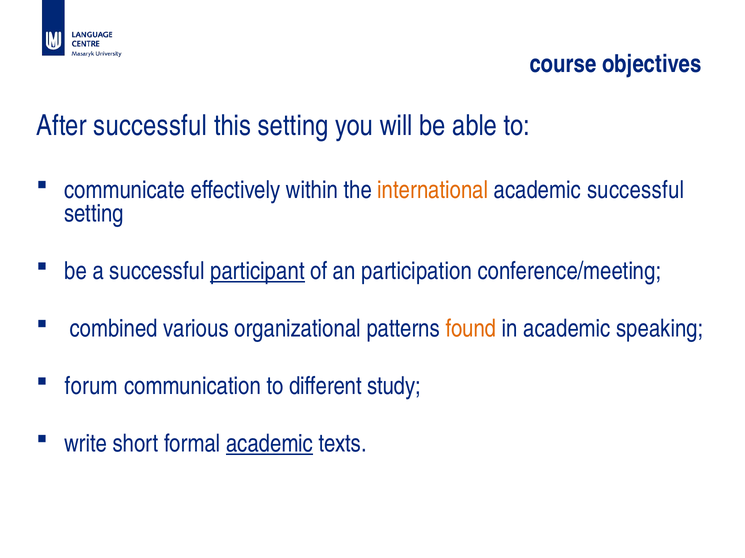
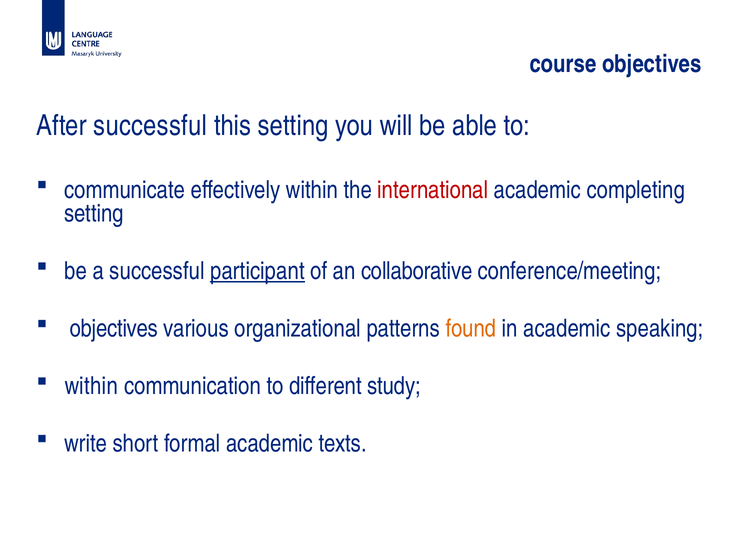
international colour: orange -> red
academic successful: successful -> completing
participation: participation -> collaborative
combined at (114, 329): combined -> objectives
forum at (91, 387): forum -> within
academic at (270, 444) underline: present -> none
